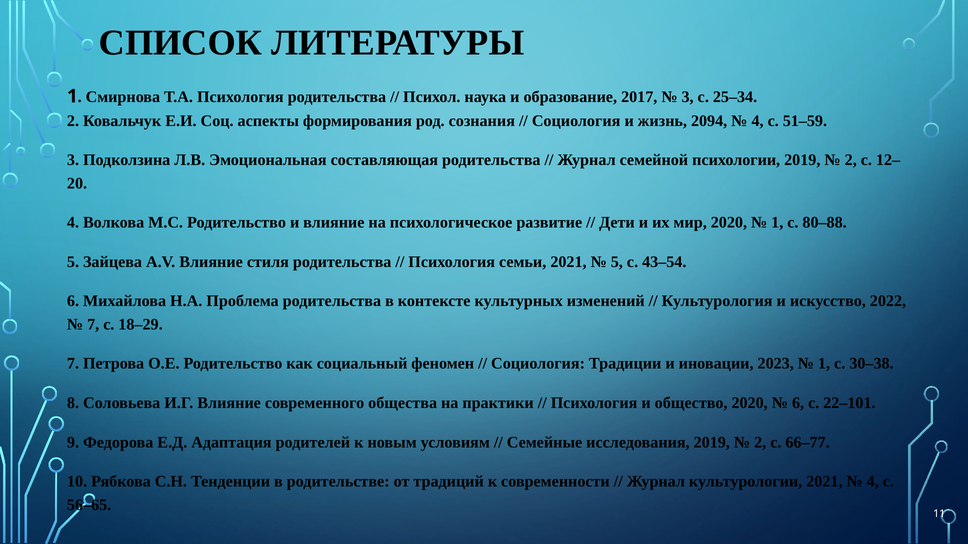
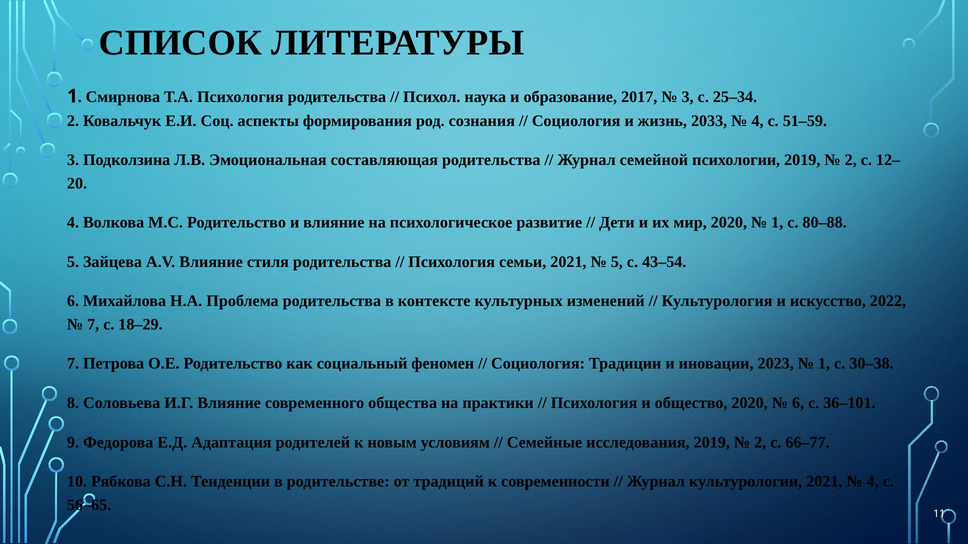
2094: 2094 -> 2033
22–101: 22–101 -> 36–101
